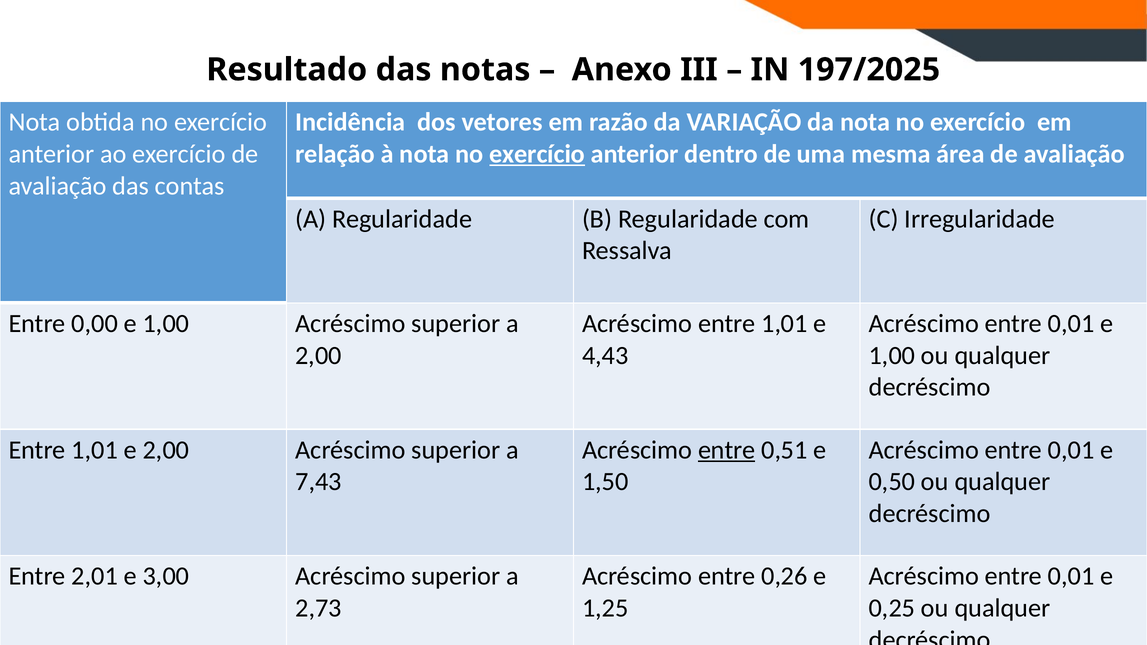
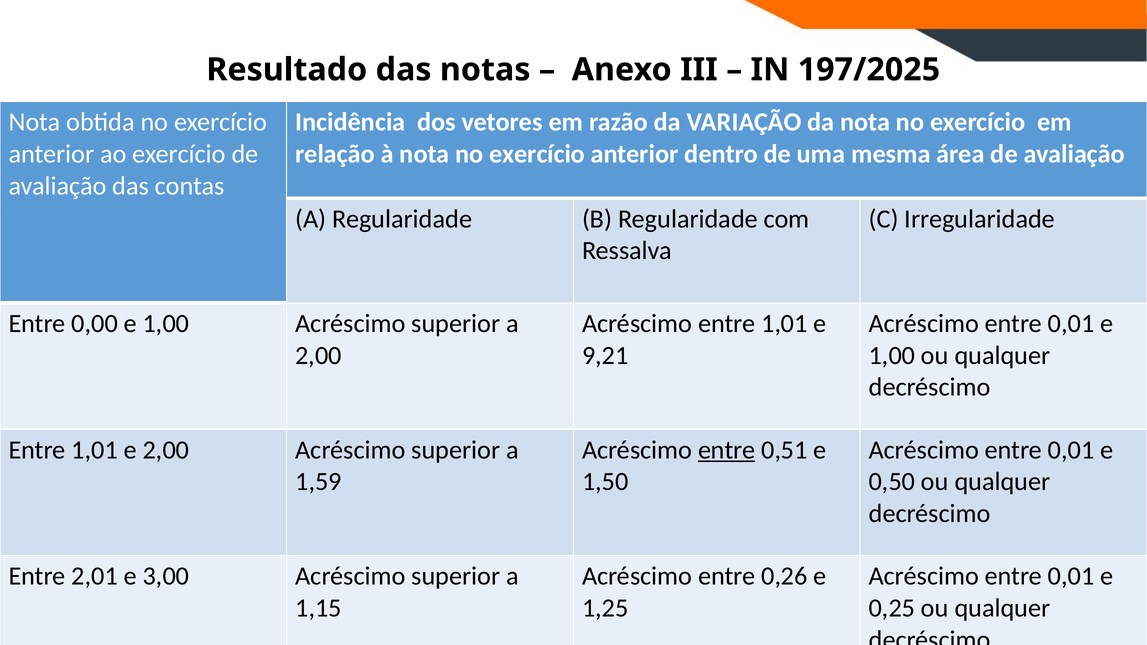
exercício at (537, 154) underline: present -> none
4,43: 4,43 -> 9,21
7,43: 7,43 -> 1,59
2,73: 2,73 -> 1,15
